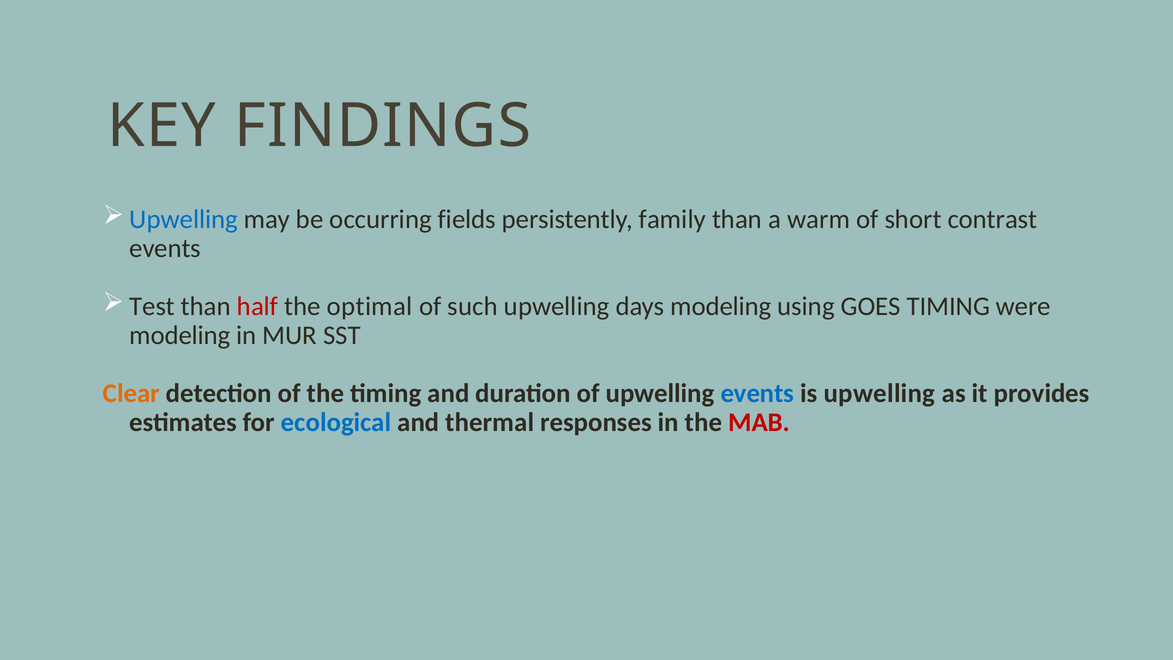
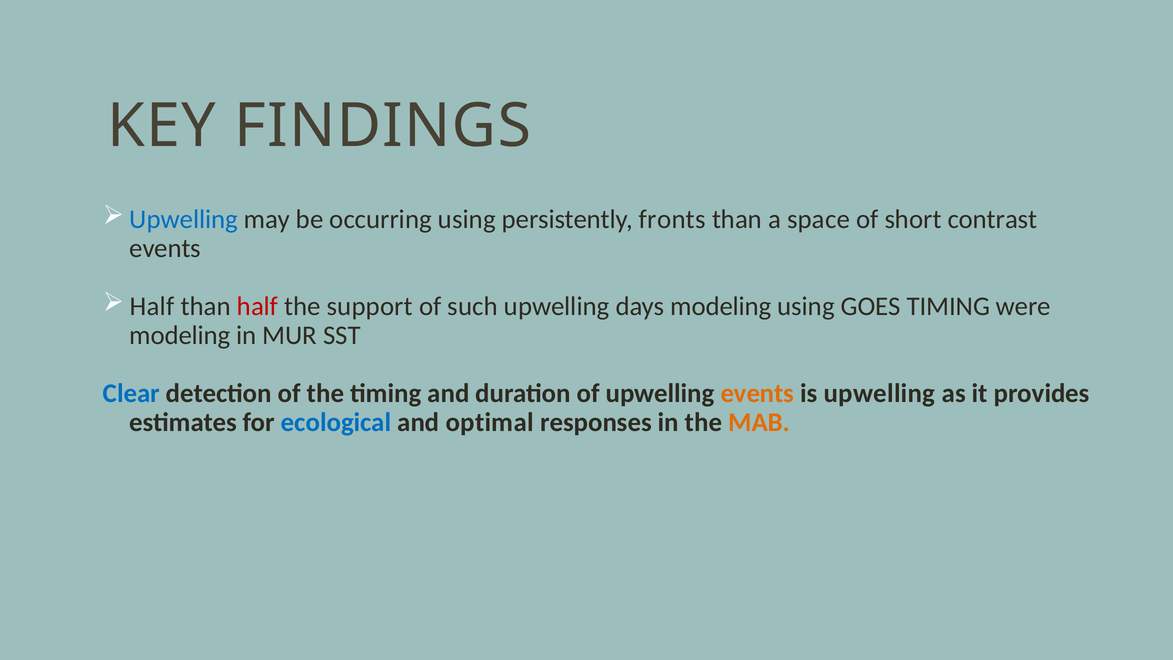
occurring fields: fields -> using
family: family -> fronts
warm: warm -> space
Test at (152, 306): Test -> Half
optimal: optimal -> support
Clear colour: orange -> blue
events at (757, 393) colour: blue -> orange
thermal: thermal -> optimal
MAB colour: red -> orange
